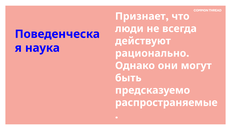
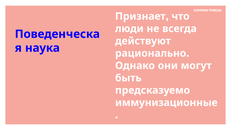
распространяемые: распространяемые -> иммунизационные
